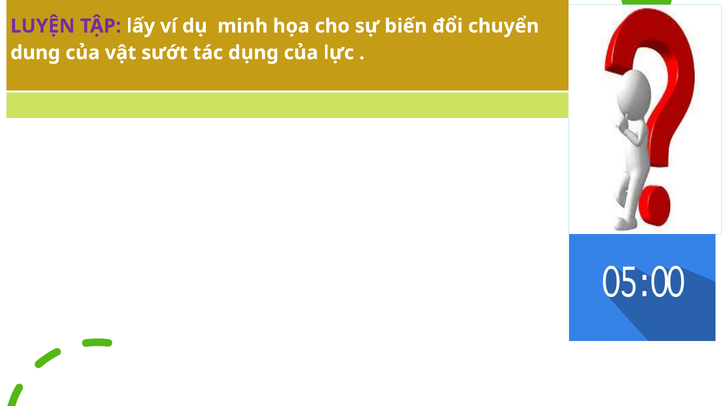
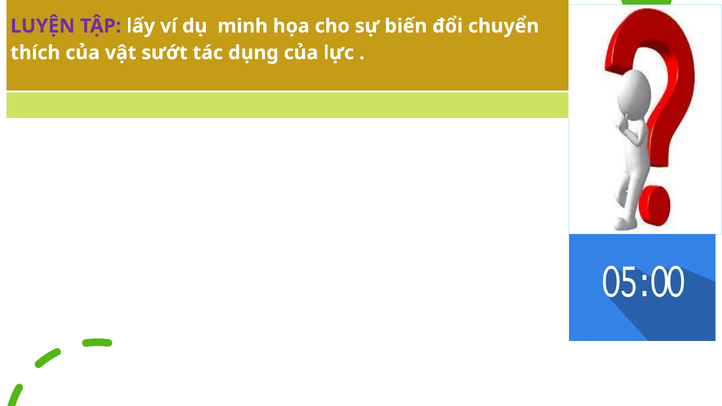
dụng: dụng -> thích
